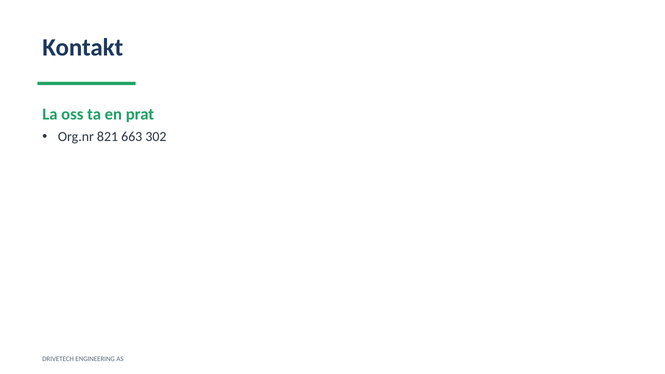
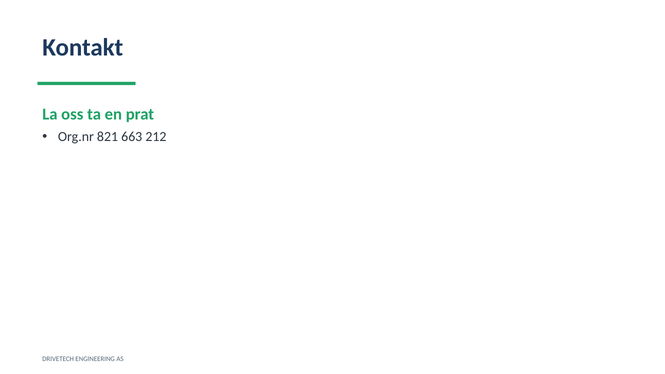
302: 302 -> 212
